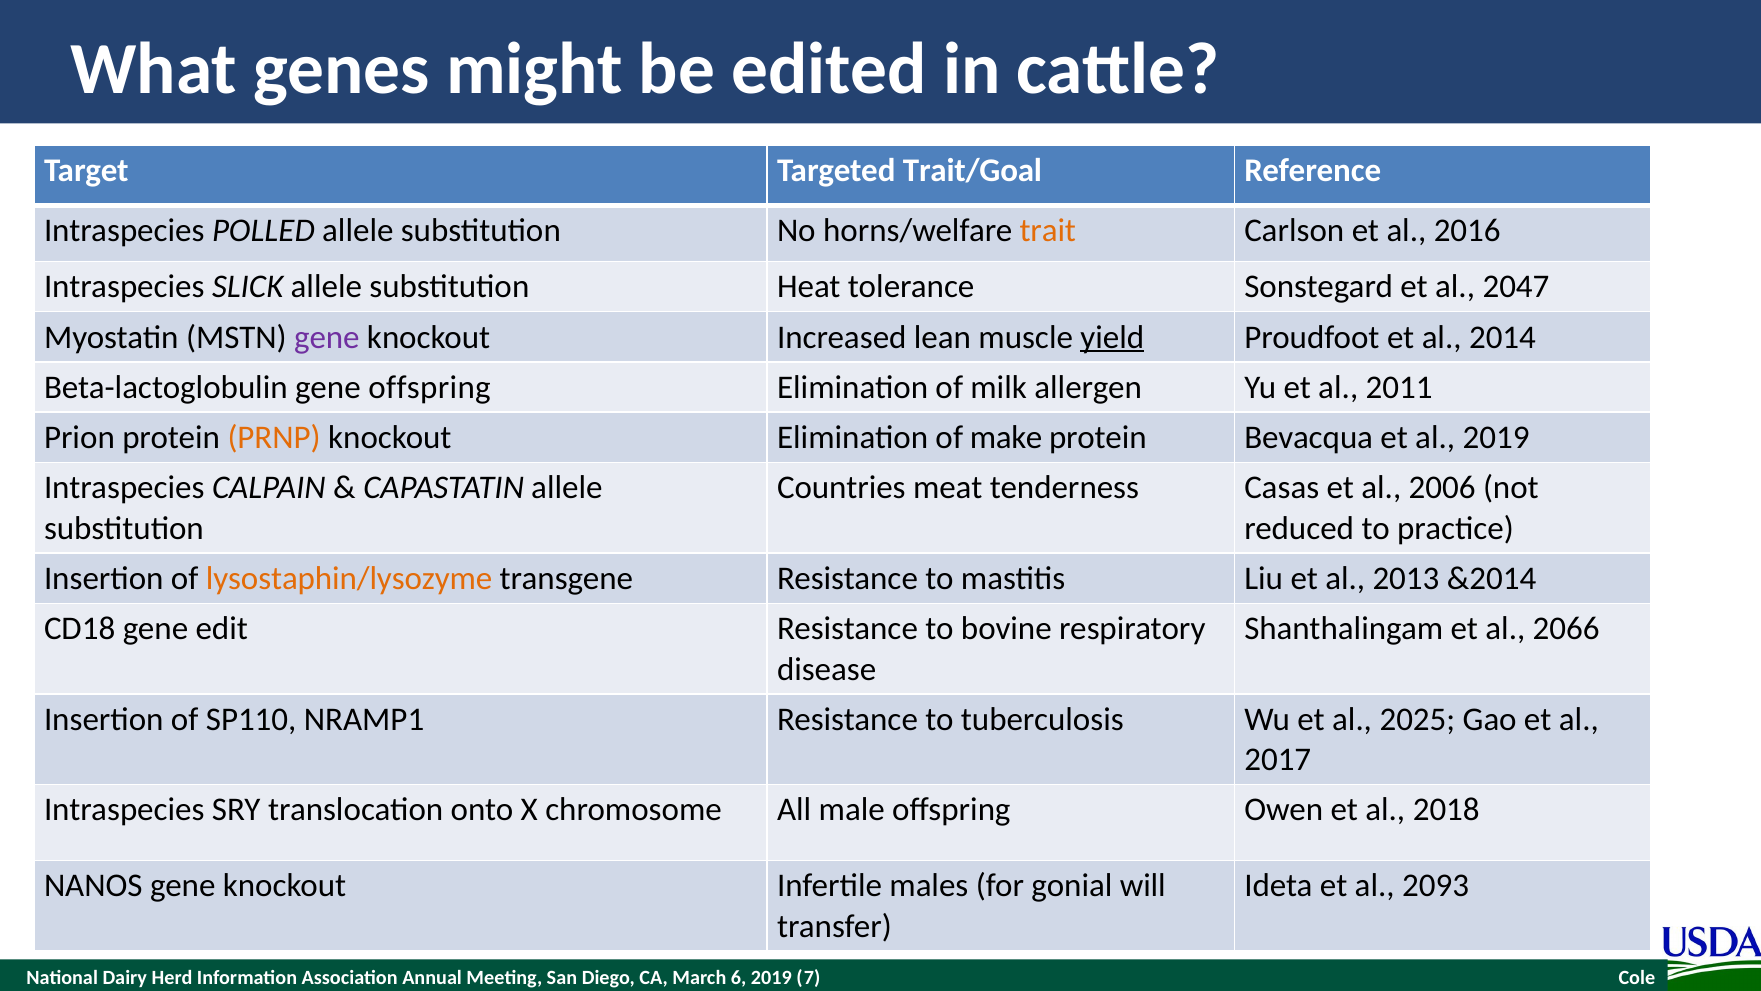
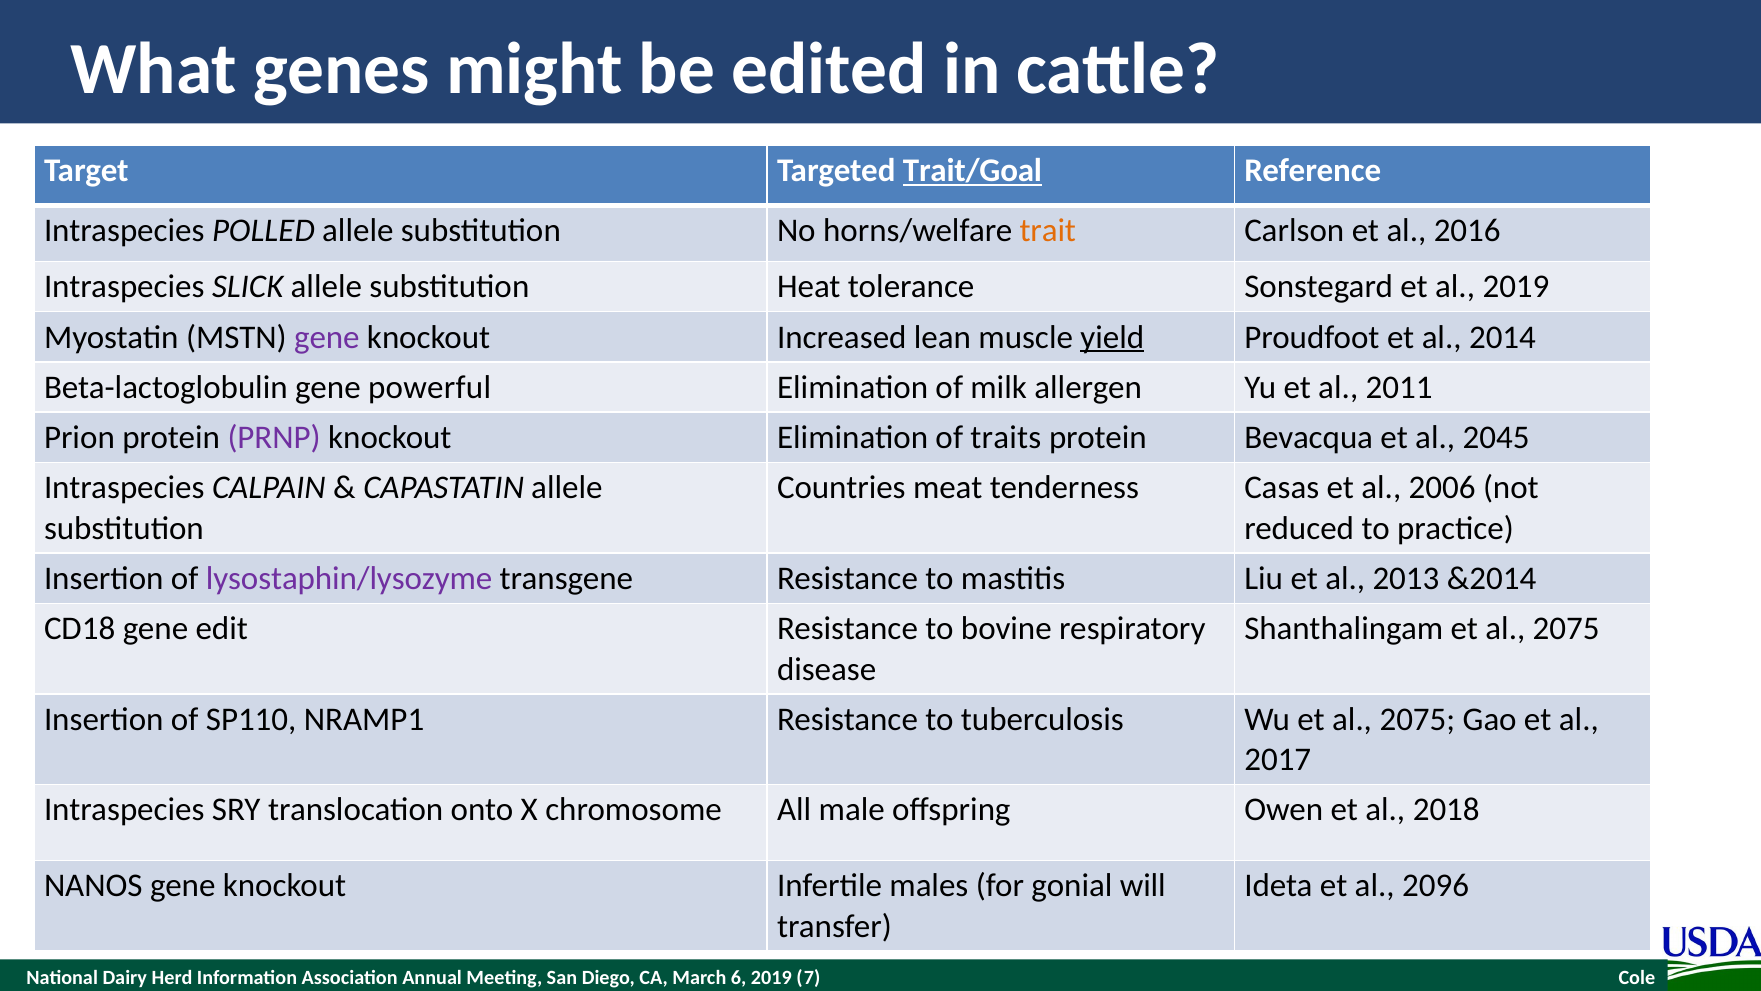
Trait/Goal underline: none -> present
al 2047: 2047 -> 2019
gene offspring: offspring -> powerful
PRNP colour: orange -> purple
make: make -> traits
al 2019: 2019 -> 2045
lysostaphin/lysozyme colour: orange -> purple
Shanthalingam et al 2066: 2066 -> 2075
Wu et al 2025: 2025 -> 2075
2093: 2093 -> 2096
